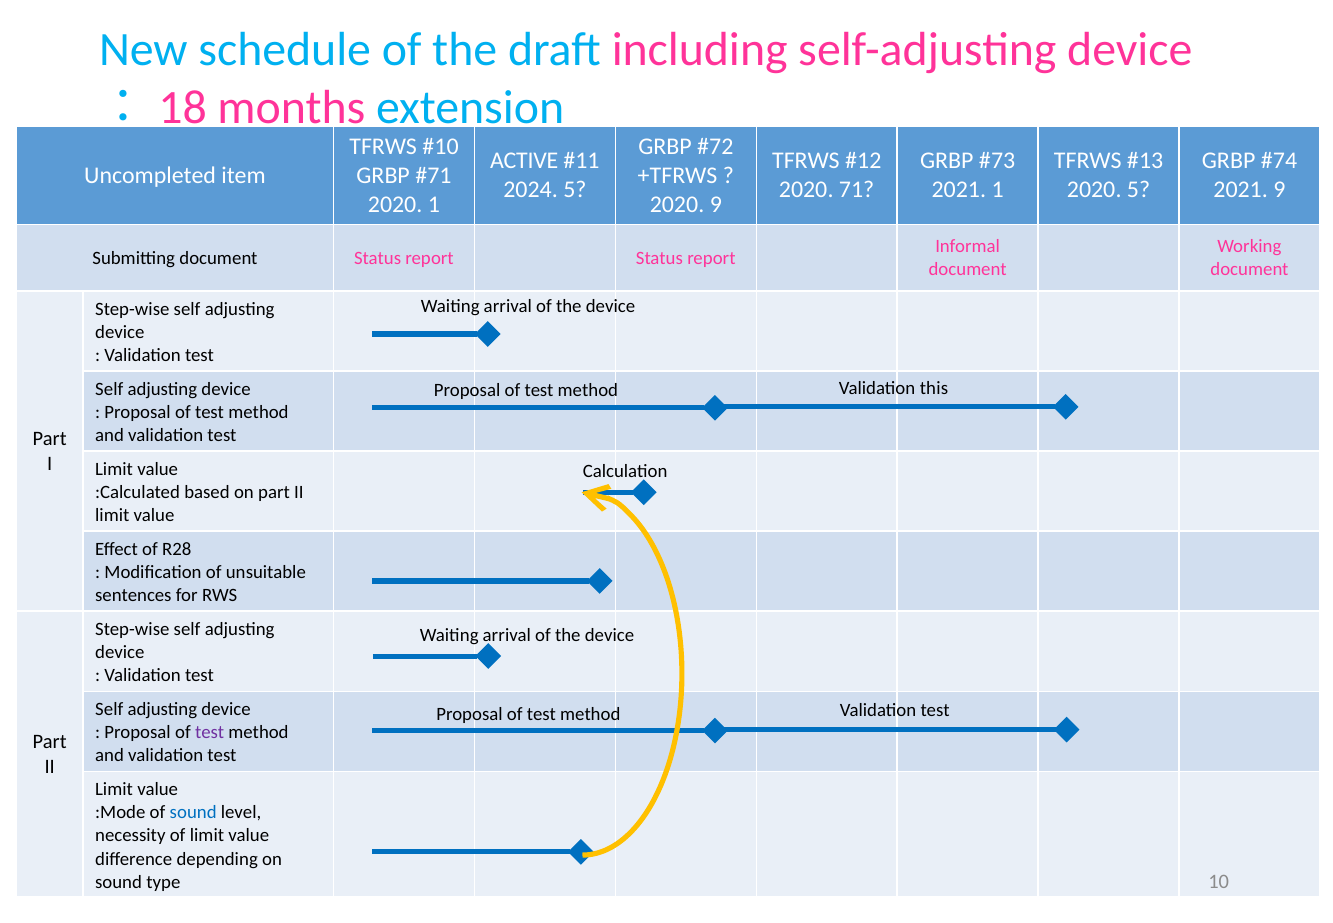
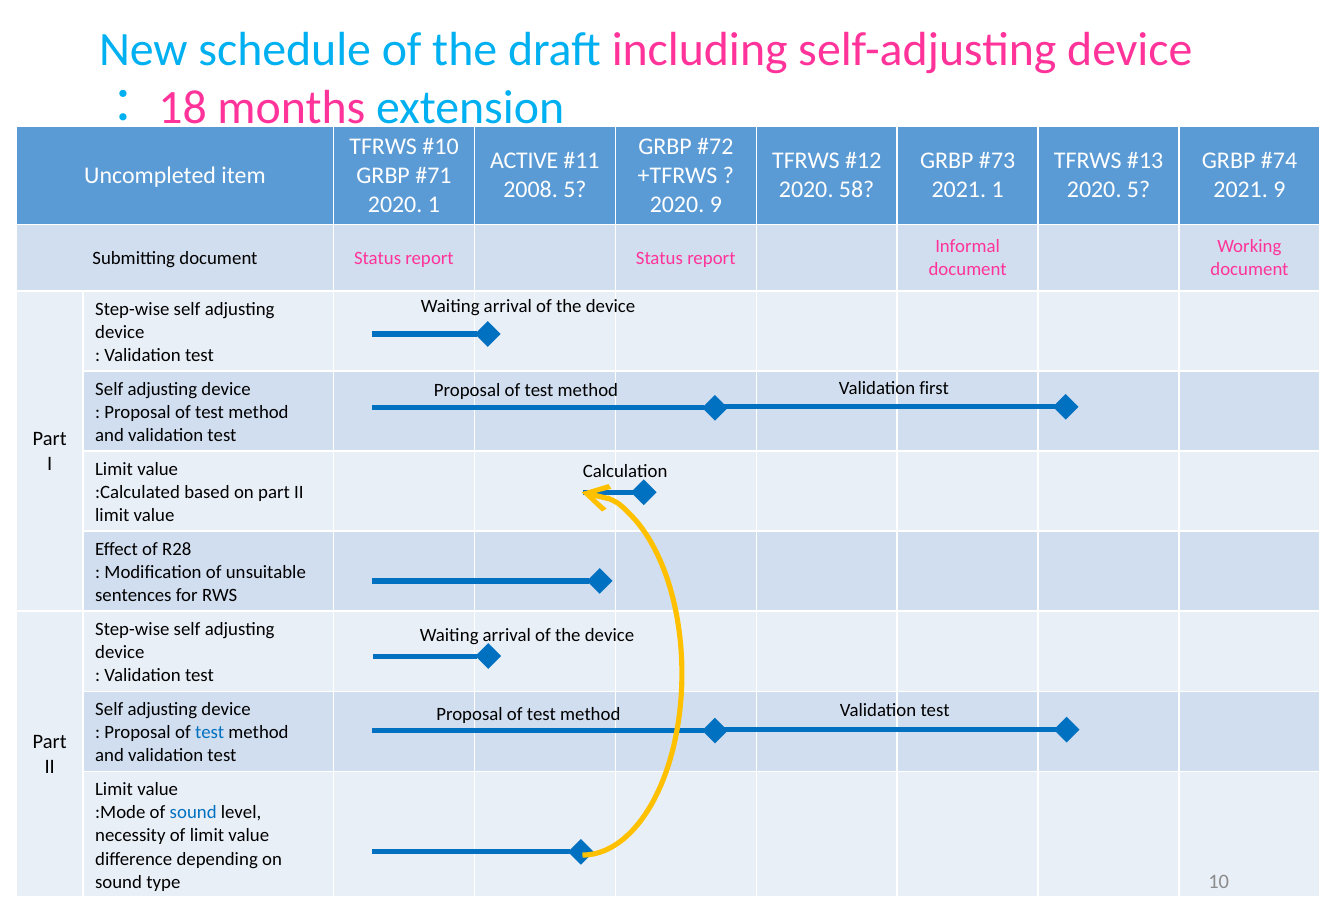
2024: 2024 -> 2008
71: 71 -> 58
this: this -> first
test at (210, 732) colour: purple -> blue
